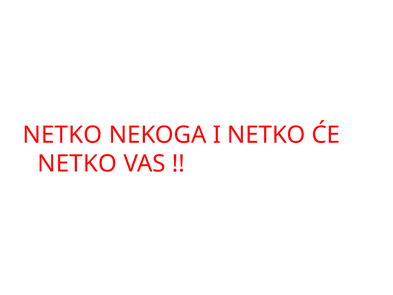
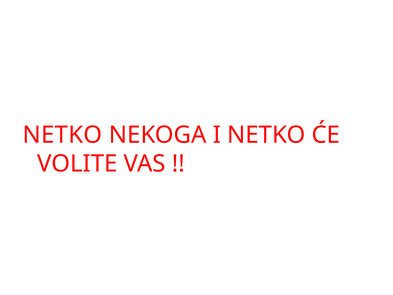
NETKO at (77, 164): NETKO -> VOLITE
